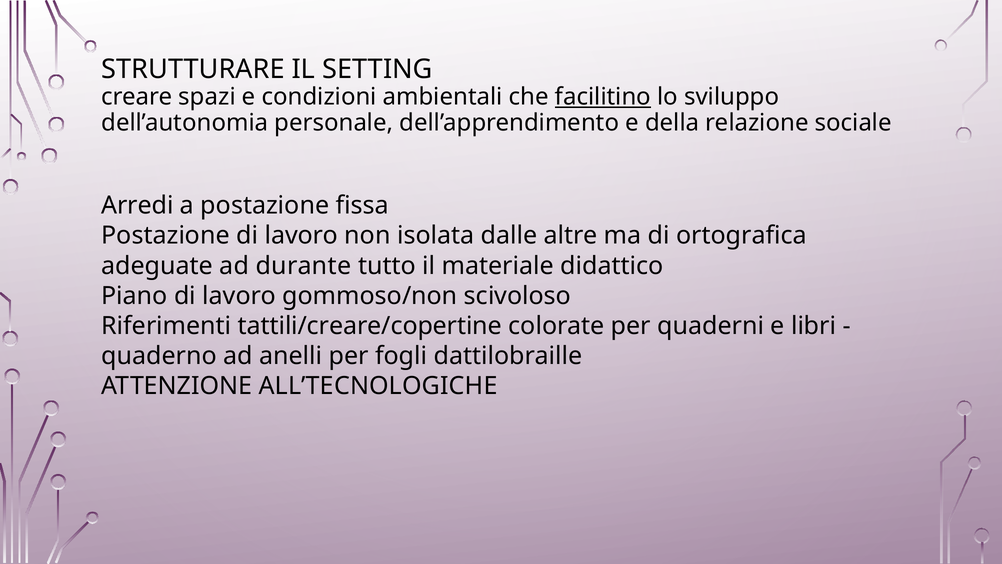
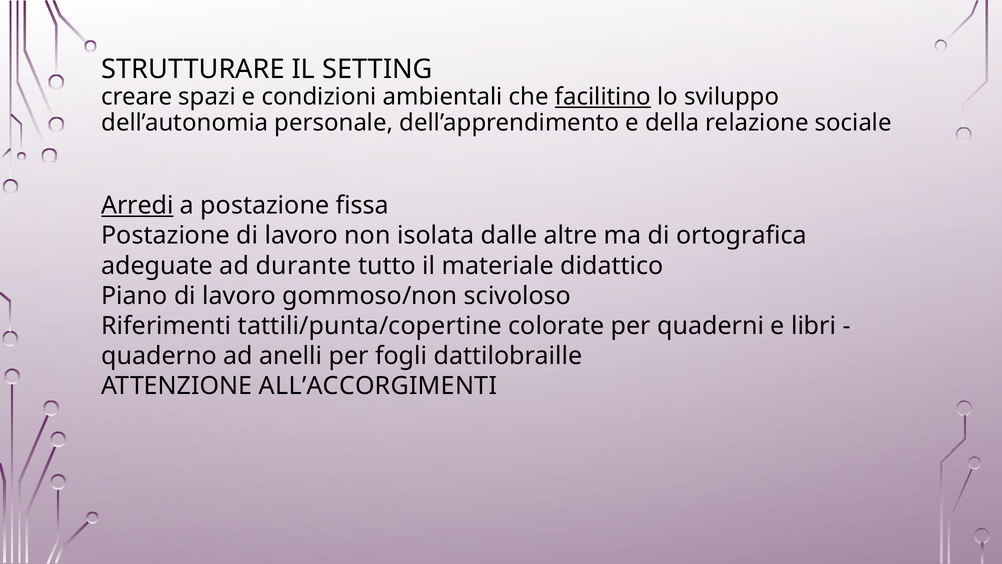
Arredi underline: none -> present
tattili/creare/copertine: tattili/creare/copertine -> tattili/punta/copertine
ALL’TECNOLOGICHE: ALL’TECNOLOGICHE -> ALL’ACCORGIMENTI
